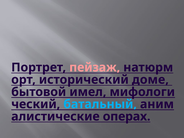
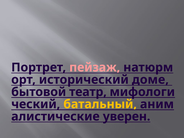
имел: имел -> театр
батальный colour: light blue -> yellow
операх: операх -> уверен
